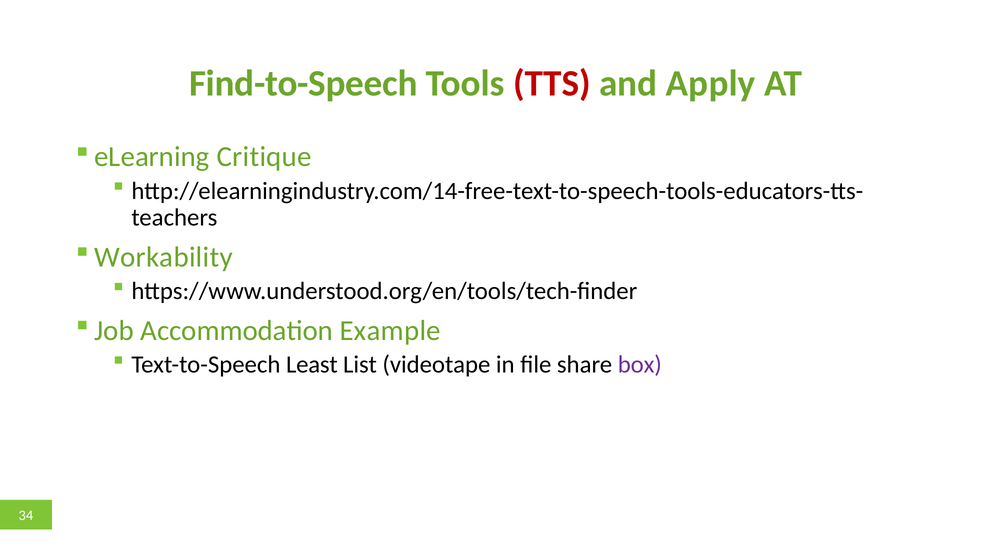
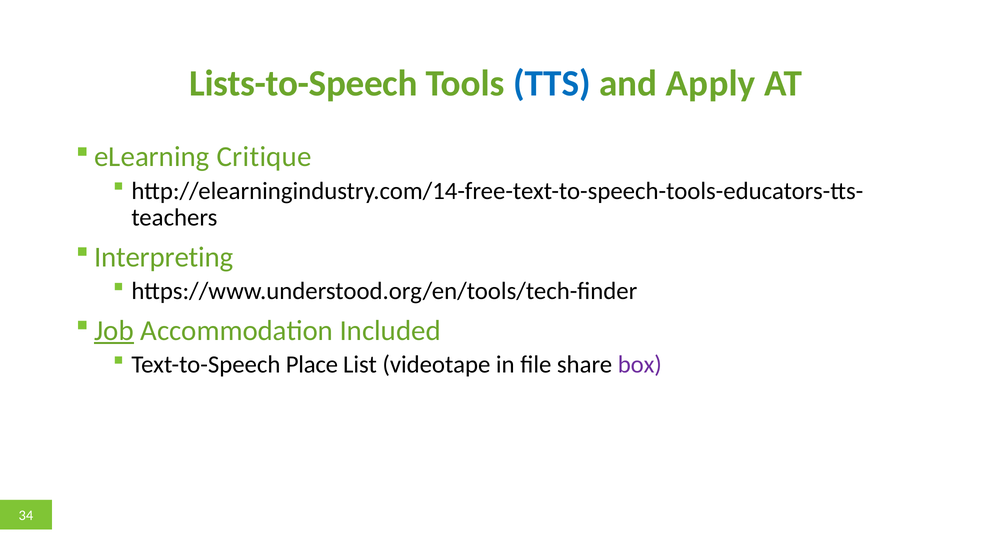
Find-to-Speech: Find-to-Speech -> Lists-to-Speech
TTS colour: red -> blue
Workability: Workability -> Interpreting
Job underline: none -> present
Example: Example -> Included
Least: Least -> Place
